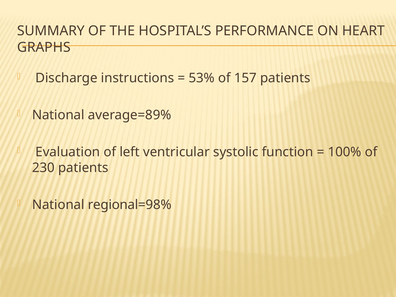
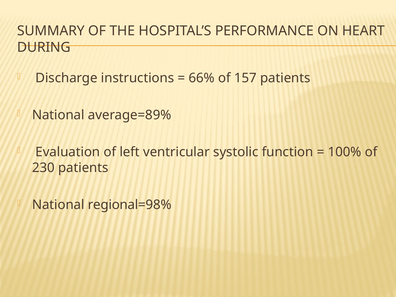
GRAPHS: GRAPHS -> DURING
53%: 53% -> 66%
